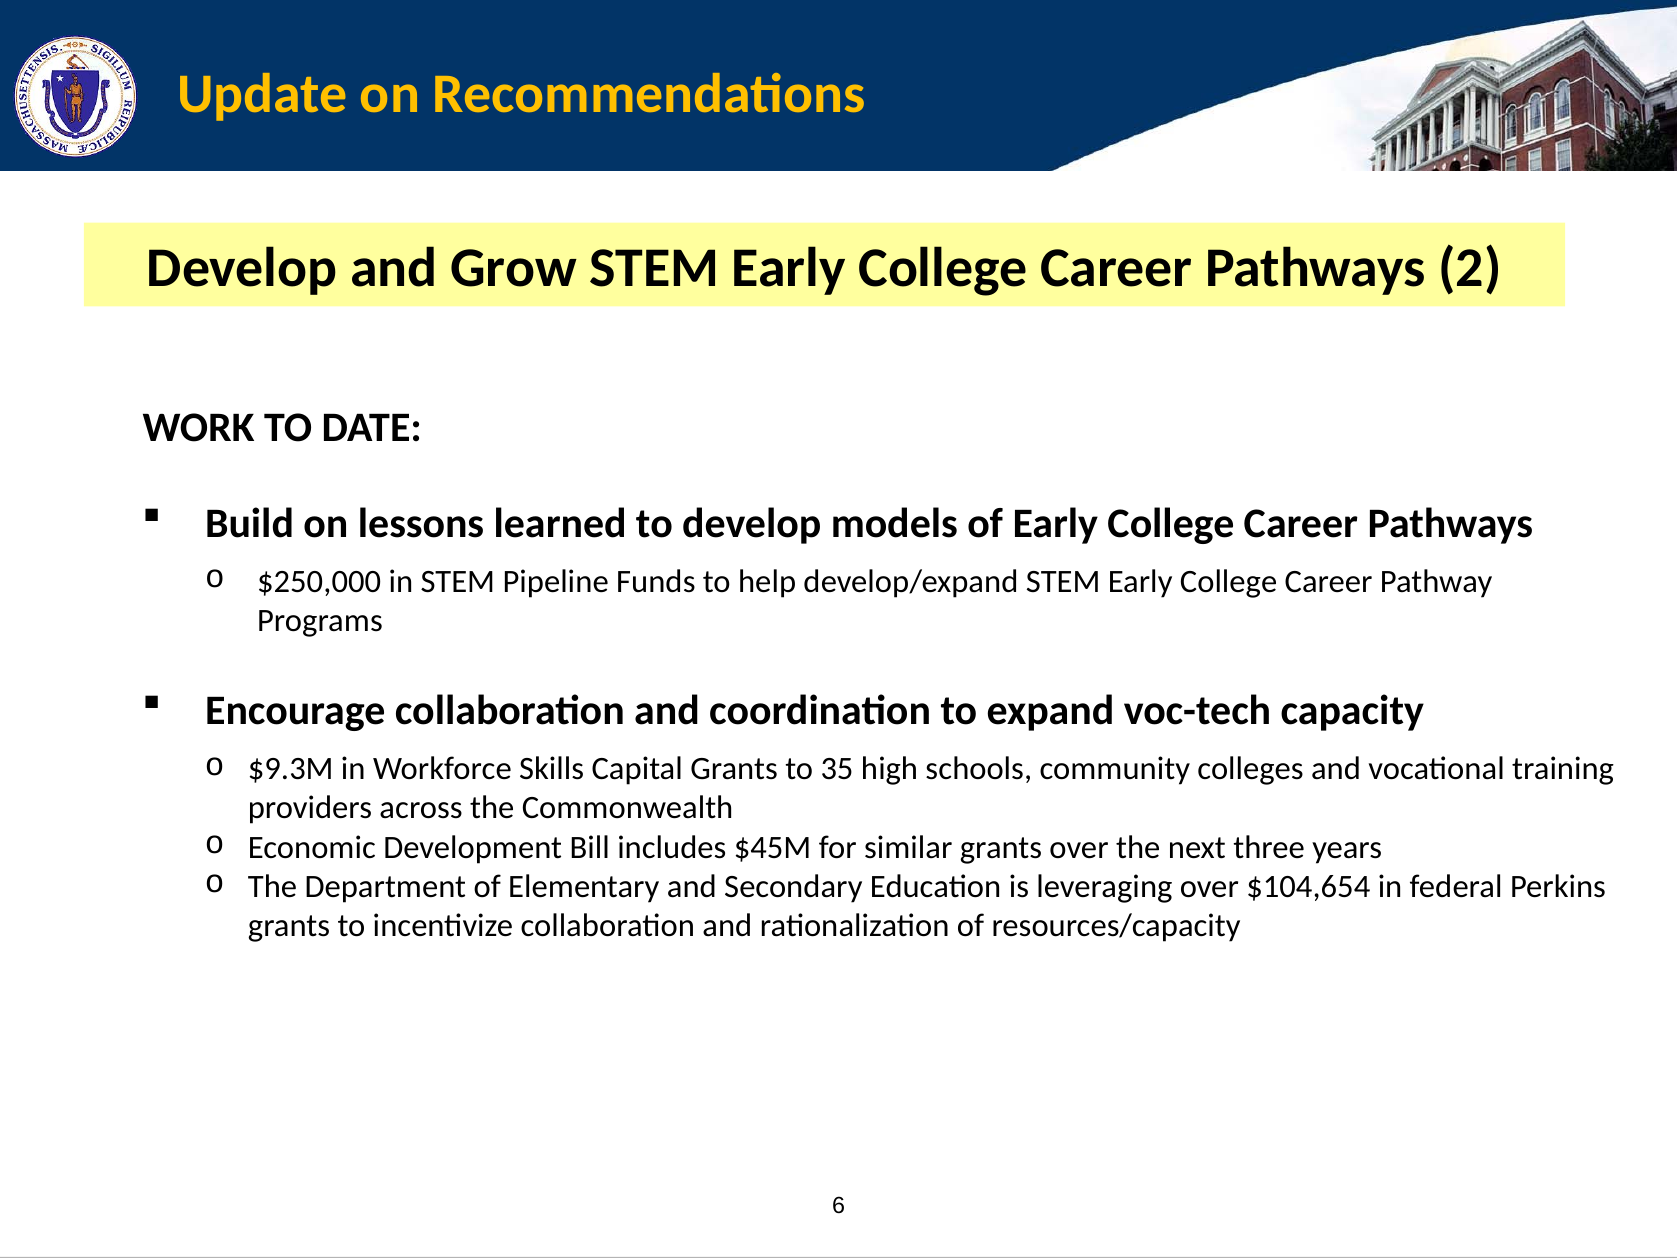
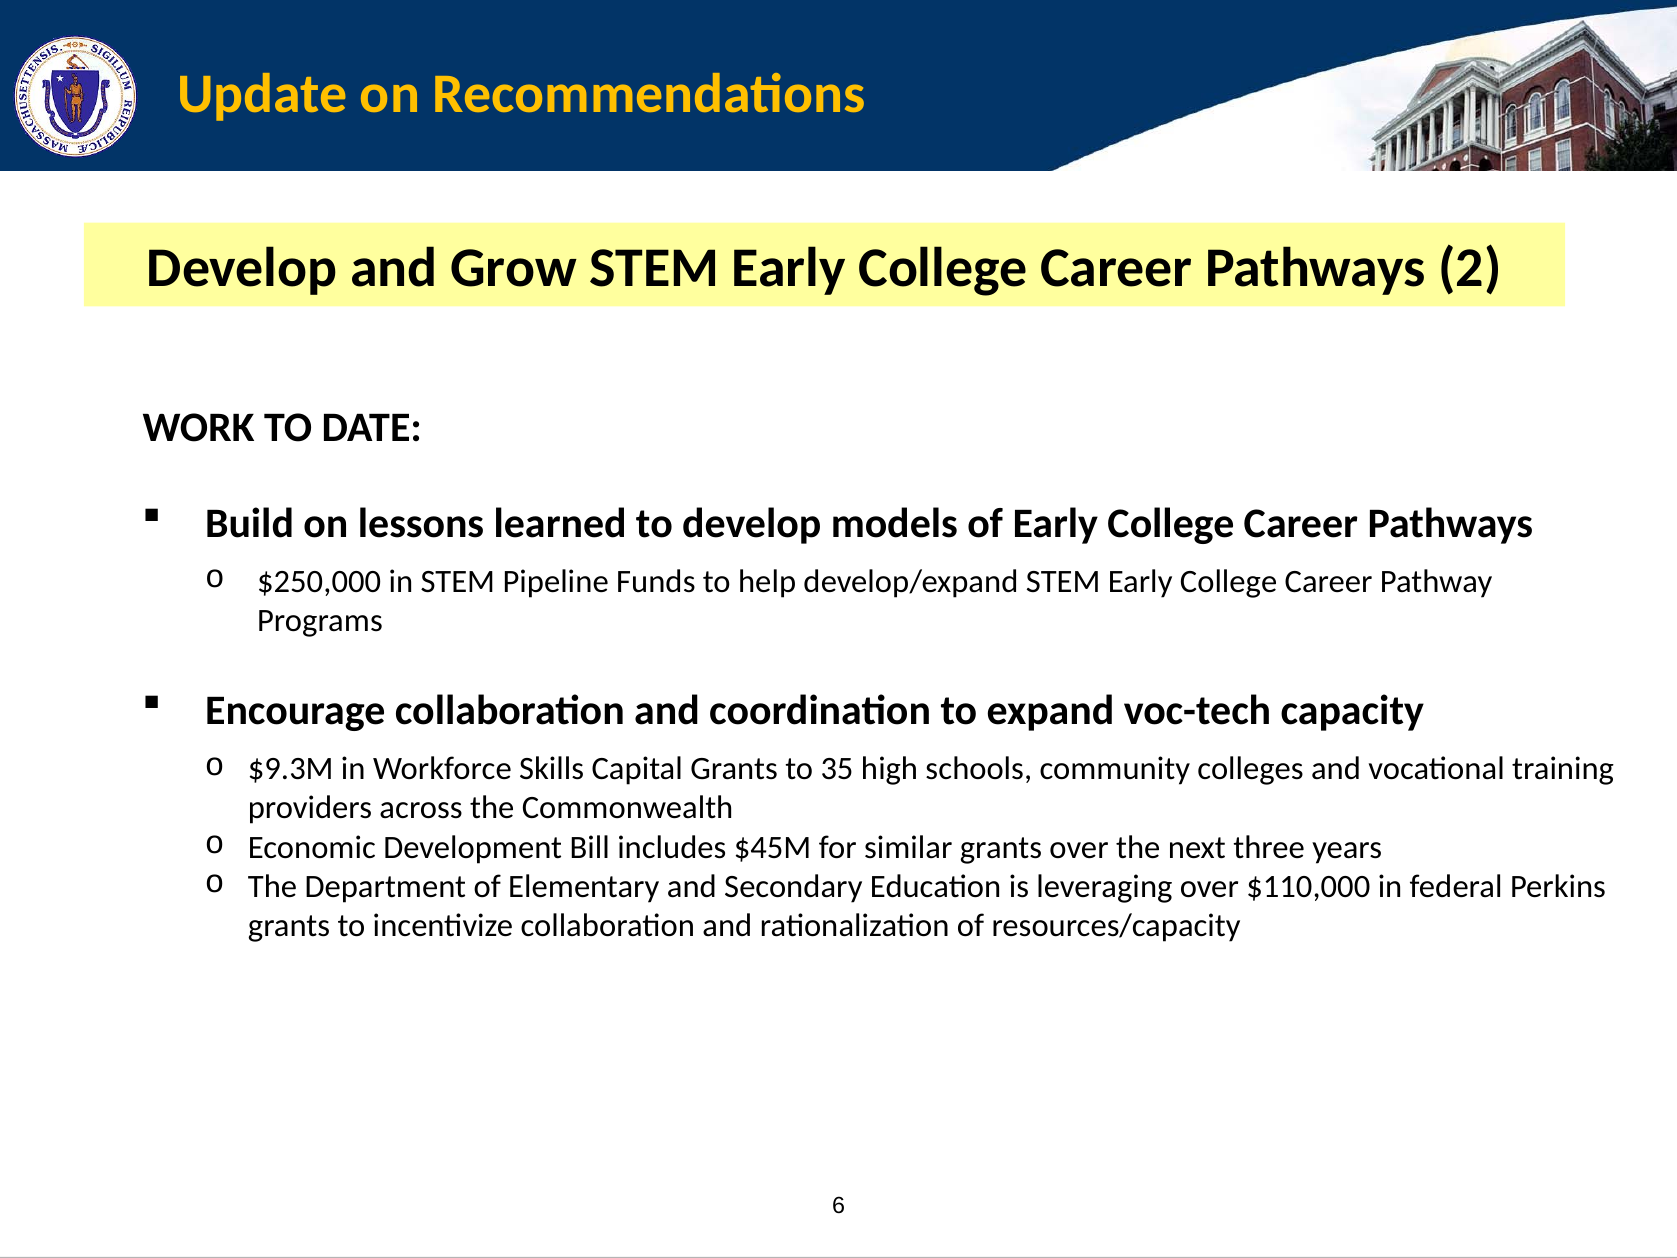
$104,654: $104,654 -> $110,000
